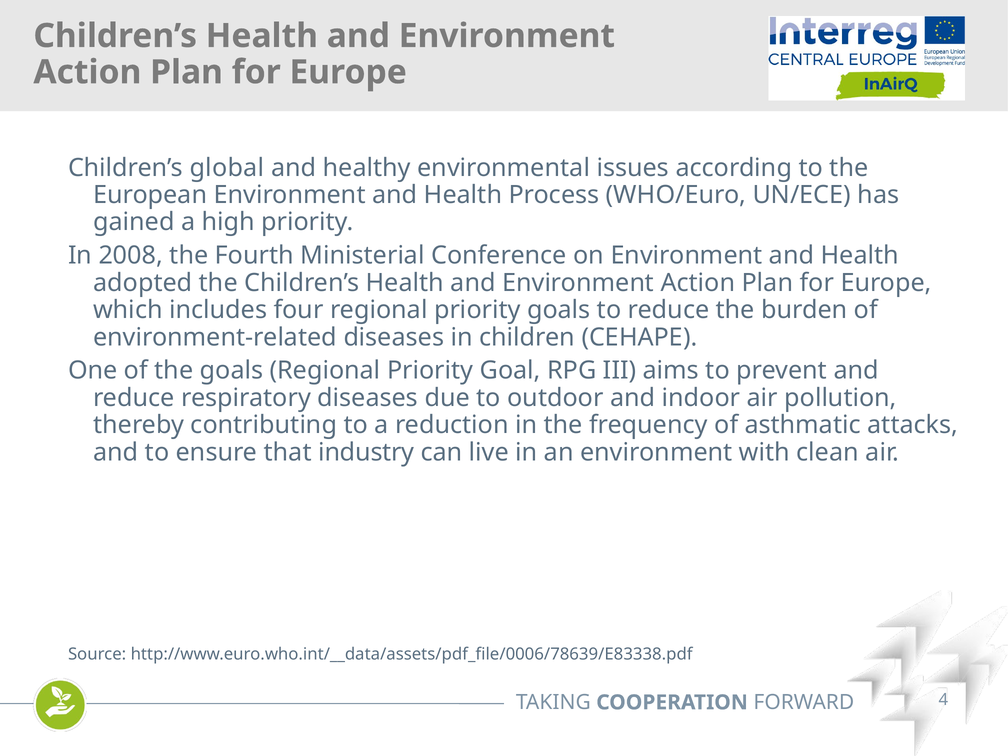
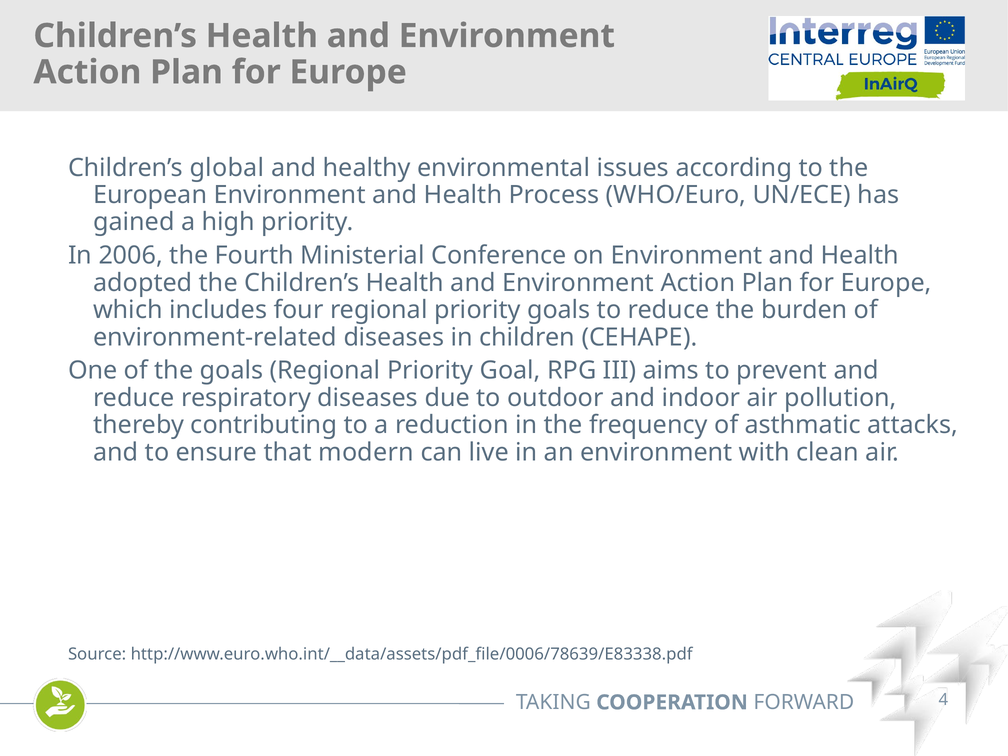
2008: 2008 -> 2006
industry: industry -> modern
